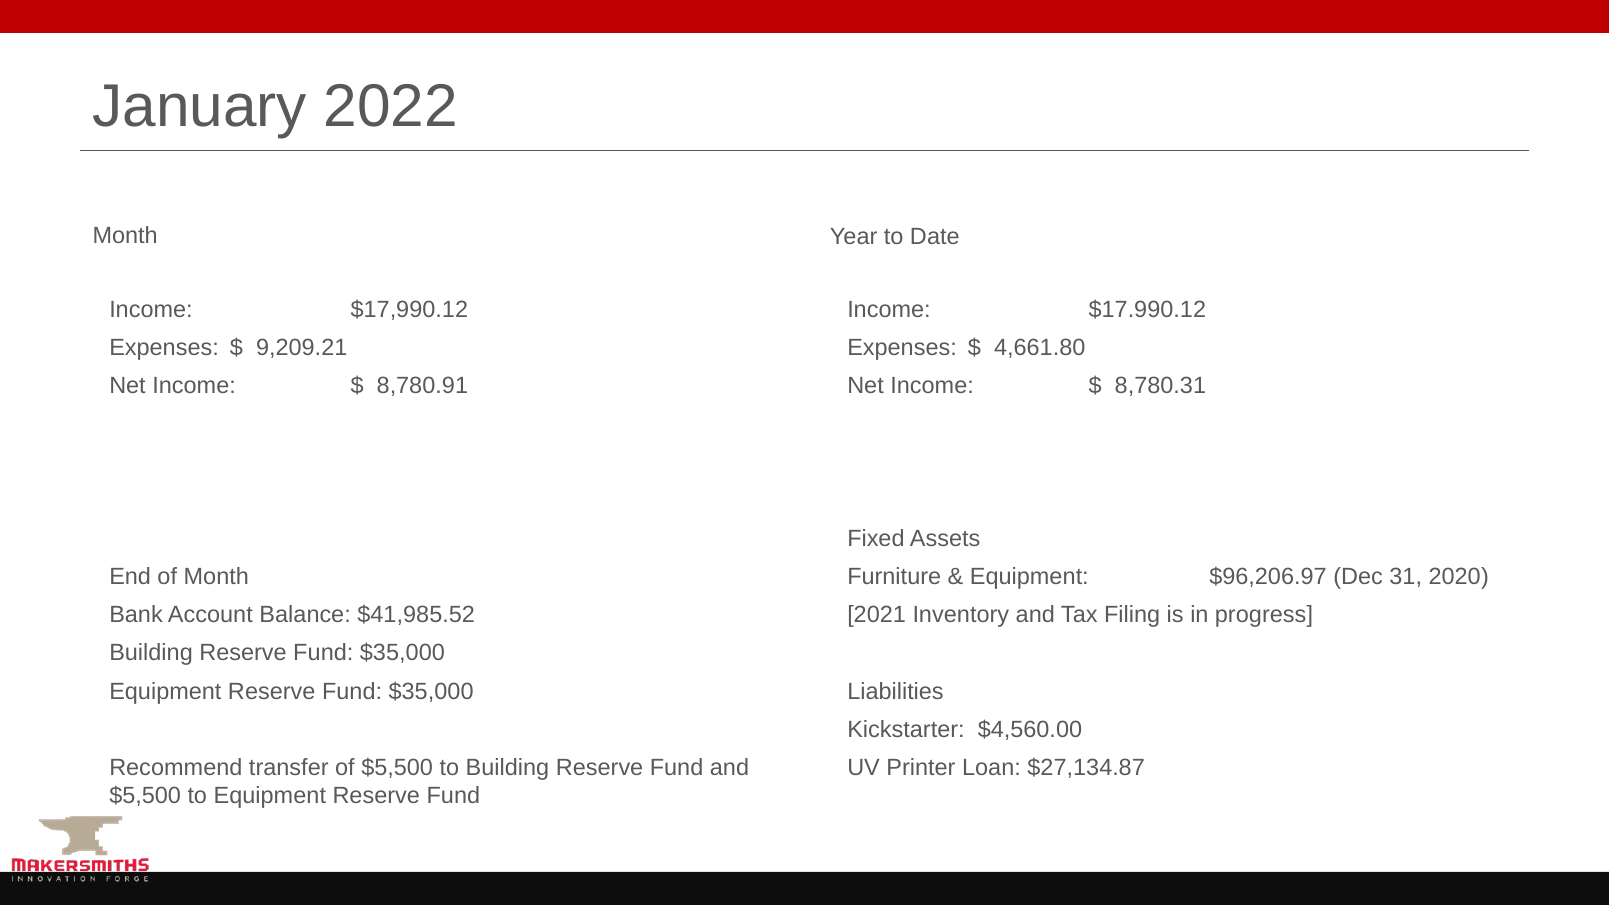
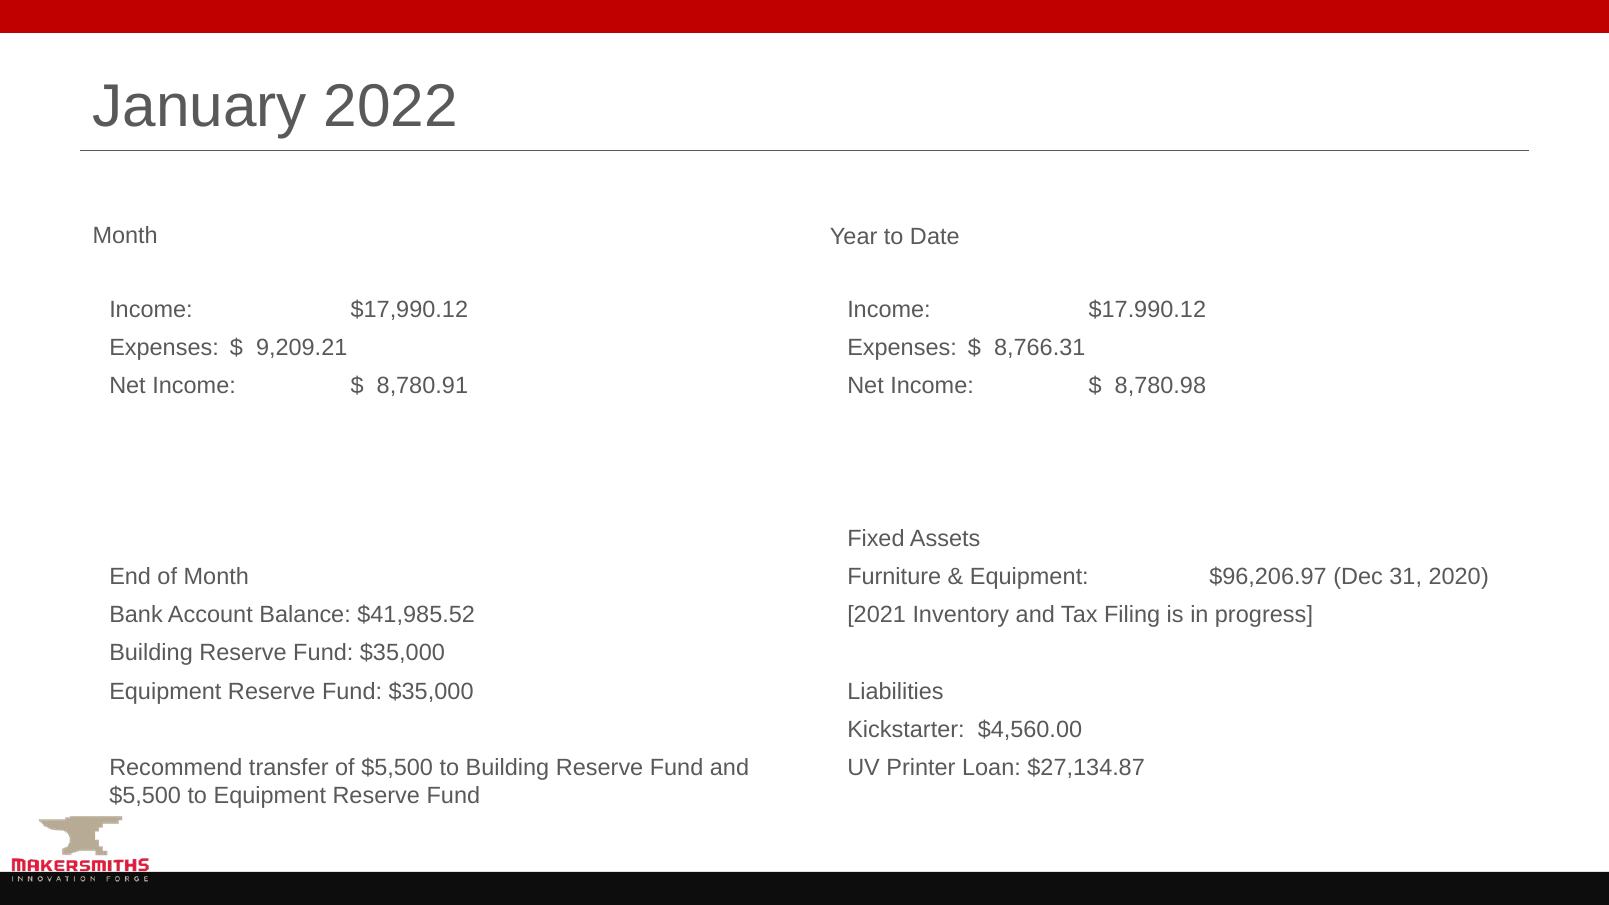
4,661.80: 4,661.80 -> 8,766.31
8,780.31: 8,780.31 -> 8,780.98
